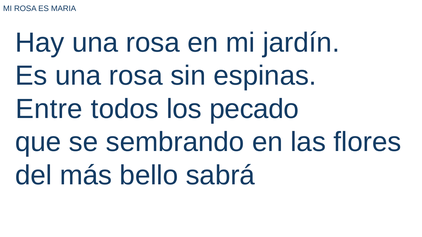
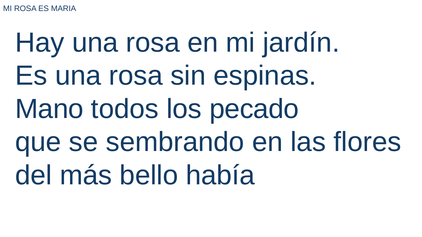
Entre: Entre -> Mano
sabrá: sabrá -> había
